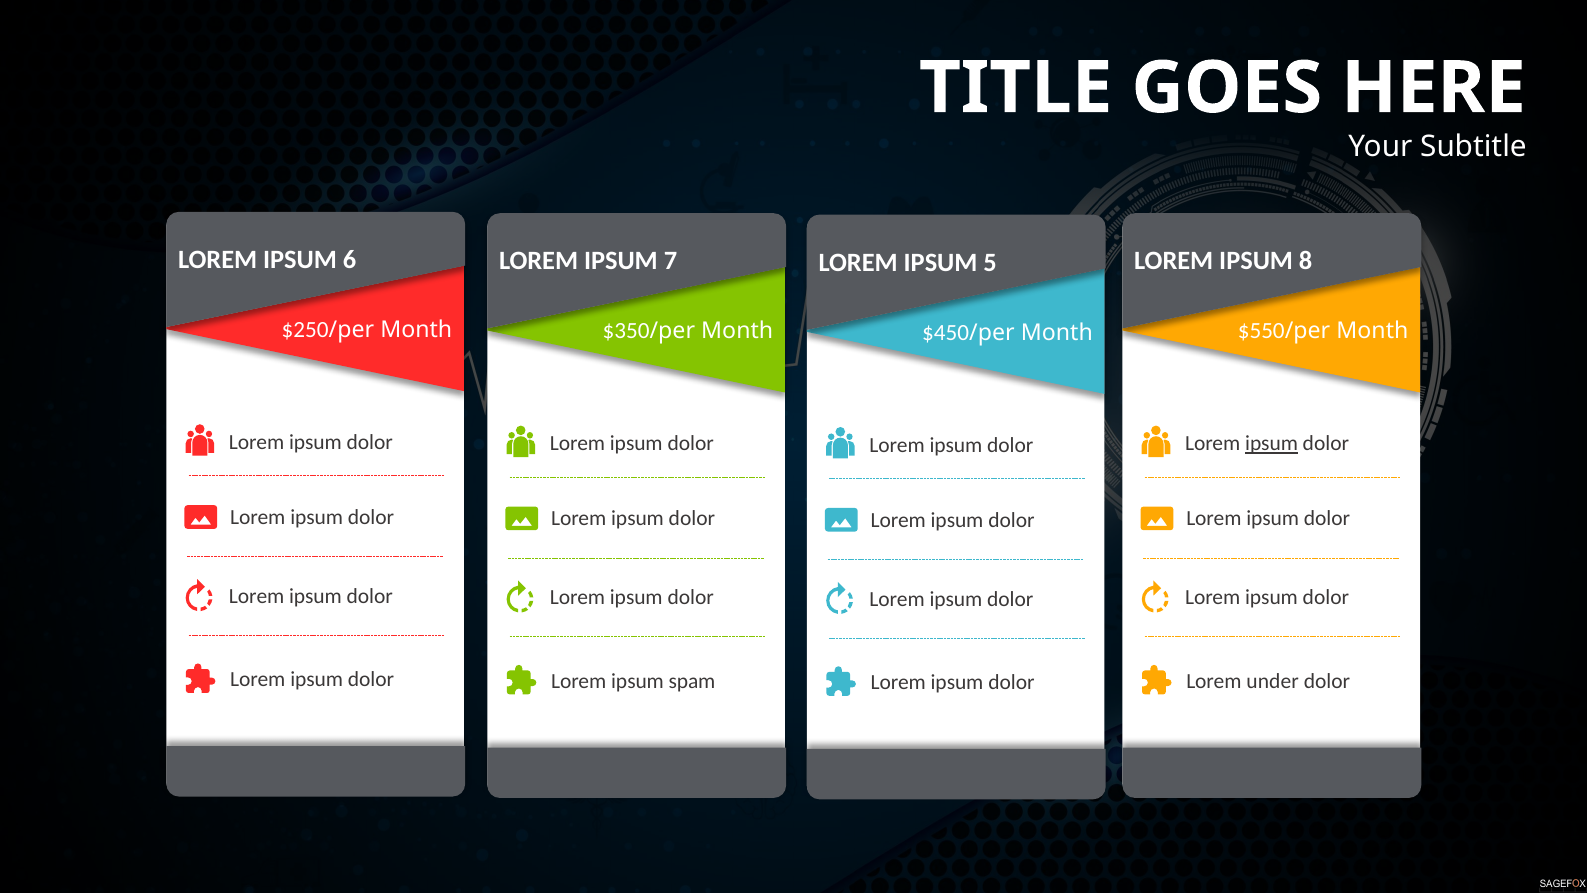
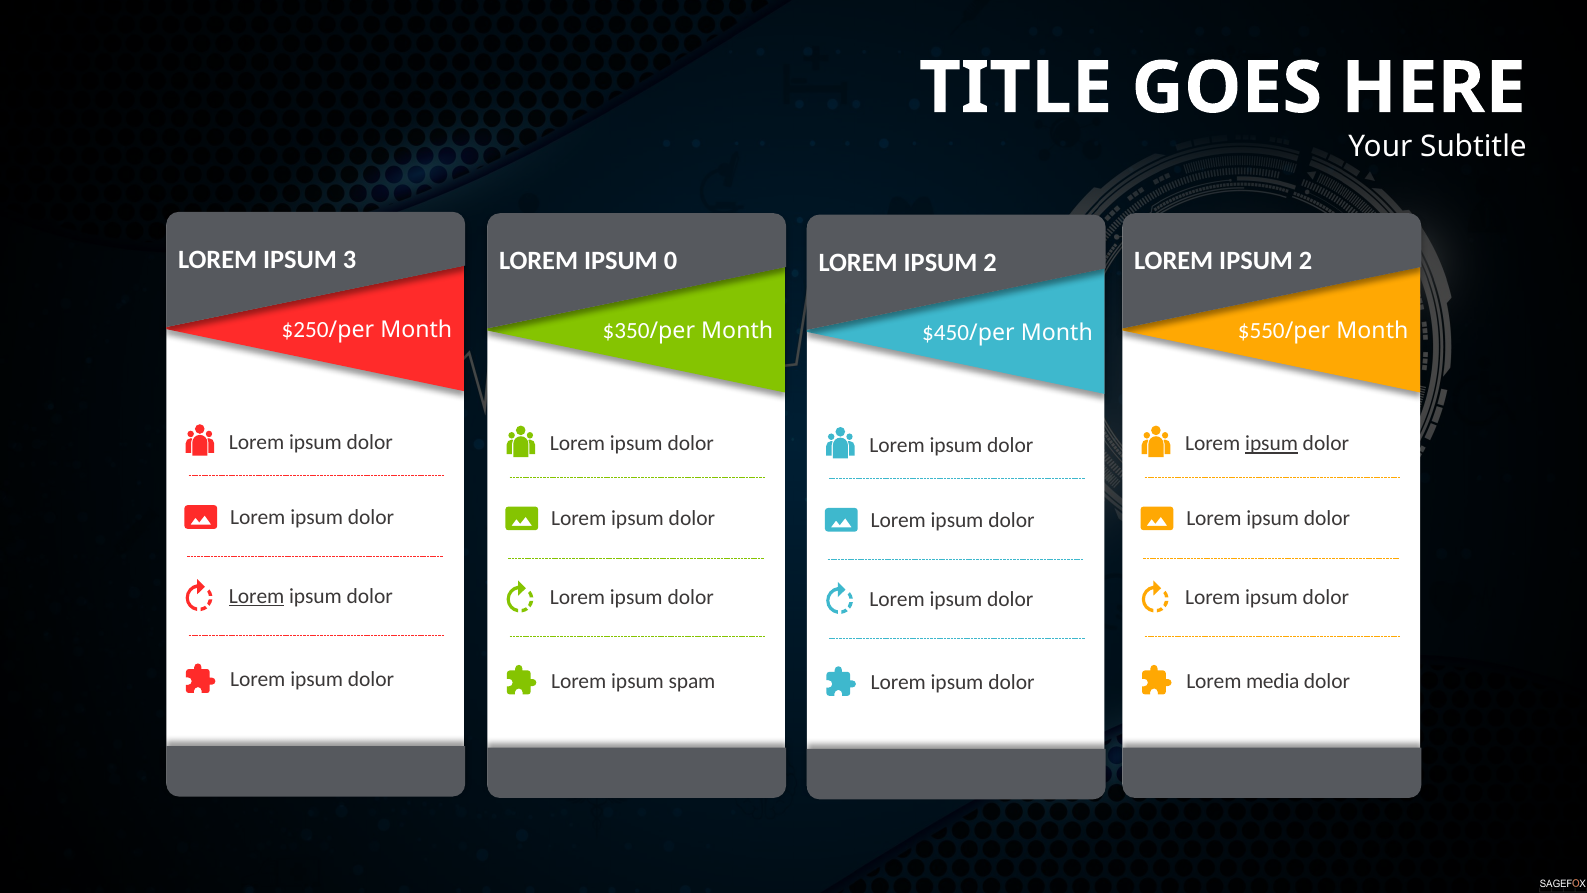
6: 6 -> 3
7: 7 -> 0
8 at (1306, 261): 8 -> 2
5 at (990, 262): 5 -> 2
Lorem at (257, 596) underline: none -> present
under: under -> media
